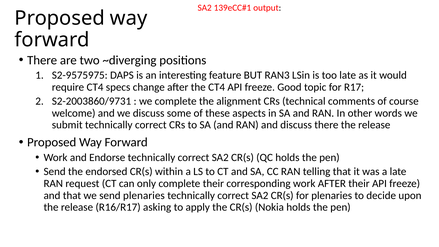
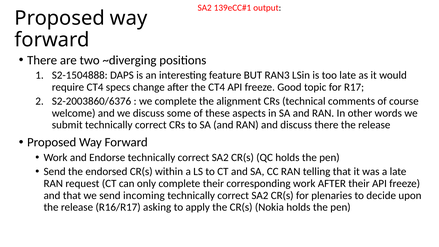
S2-9575975: S2-9575975 -> S2-1504888
S2-2003860/9731: S2-2003860/9731 -> S2-2003860/6376
send plenaries: plenaries -> incoming
